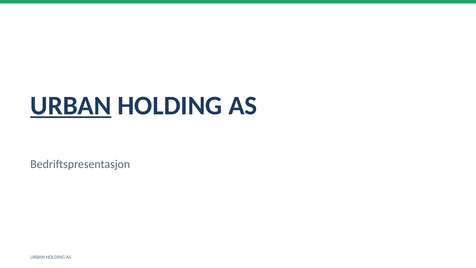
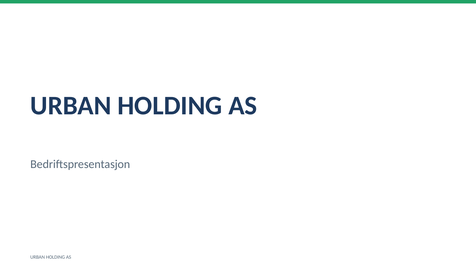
URBAN at (71, 106) underline: present -> none
